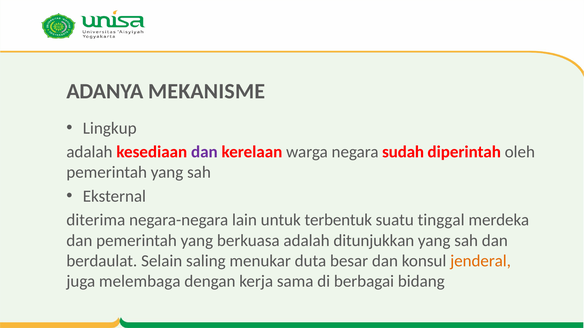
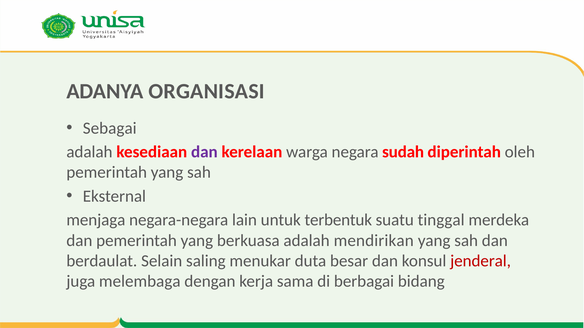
MEKANISME: MEKANISME -> ORGANISASI
Lingkup: Lingkup -> Sebagai
diterima: diterima -> menjaga
ditunjukkan: ditunjukkan -> mendirikan
jenderal colour: orange -> red
